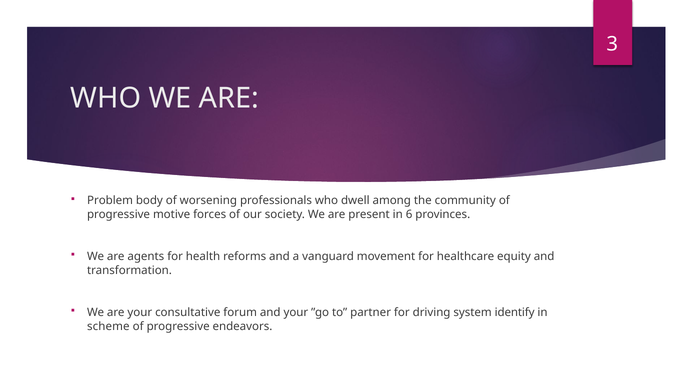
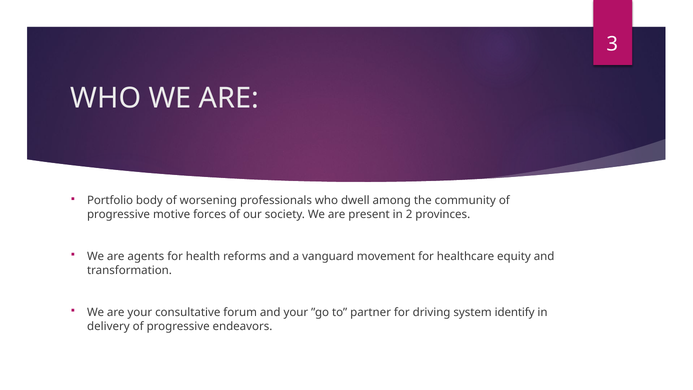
Problem: Problem -> Portfolio
6: 6 -> 2
scheme: scheme -> delivery
